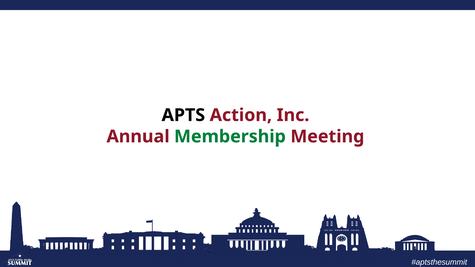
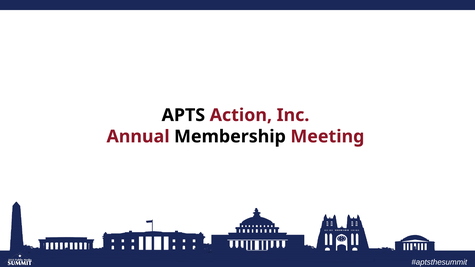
Membership colour: green -> black
